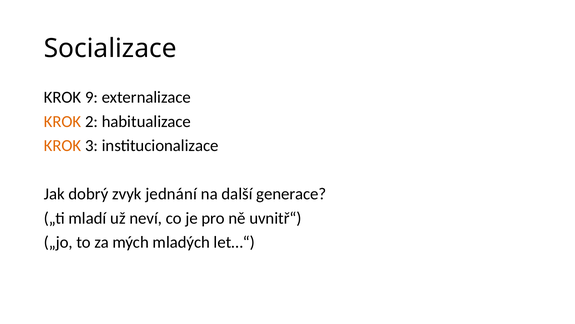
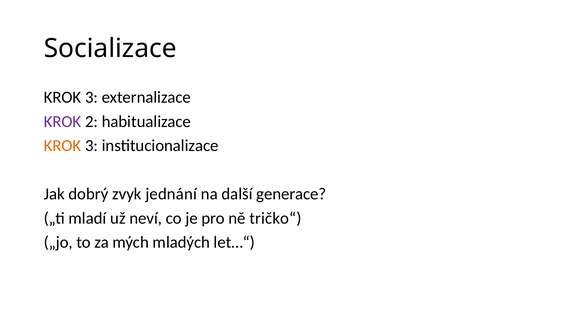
9 at (91, 97): 9 -> 3
KROK at (63, 121) colour: orange -> purple
uvnitř“: uvnitř“ -> tričko“
